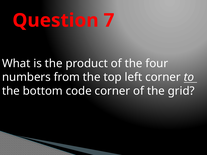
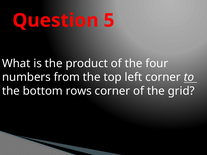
7: 7 -> 5
code: code -> rows
